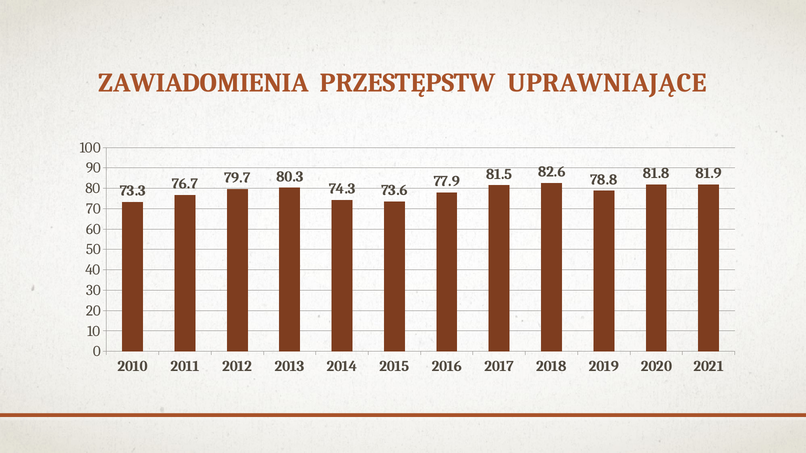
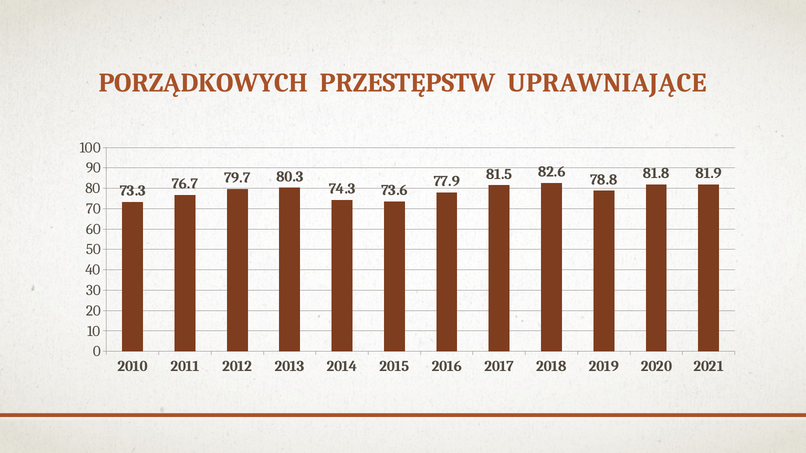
ZAWIADOMIENIA: ZAWIADOMIENIA -> PORZĄDKOWYCH
